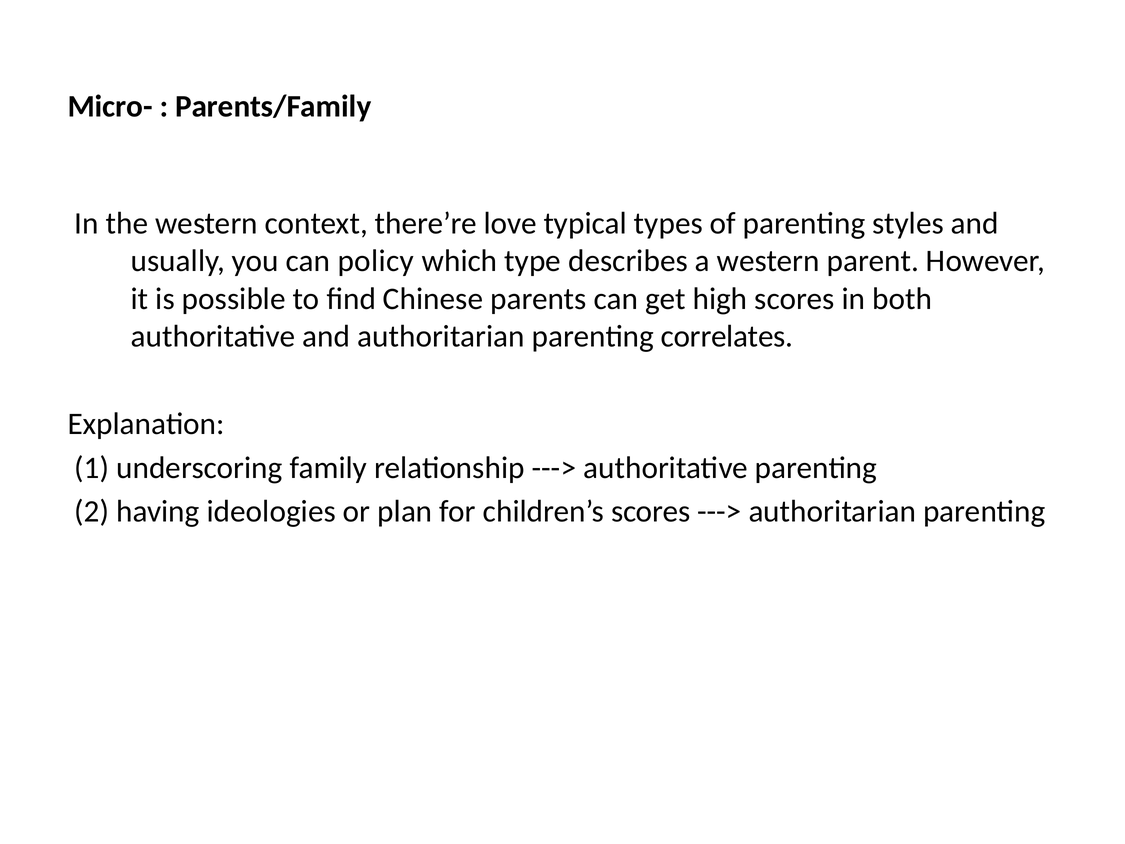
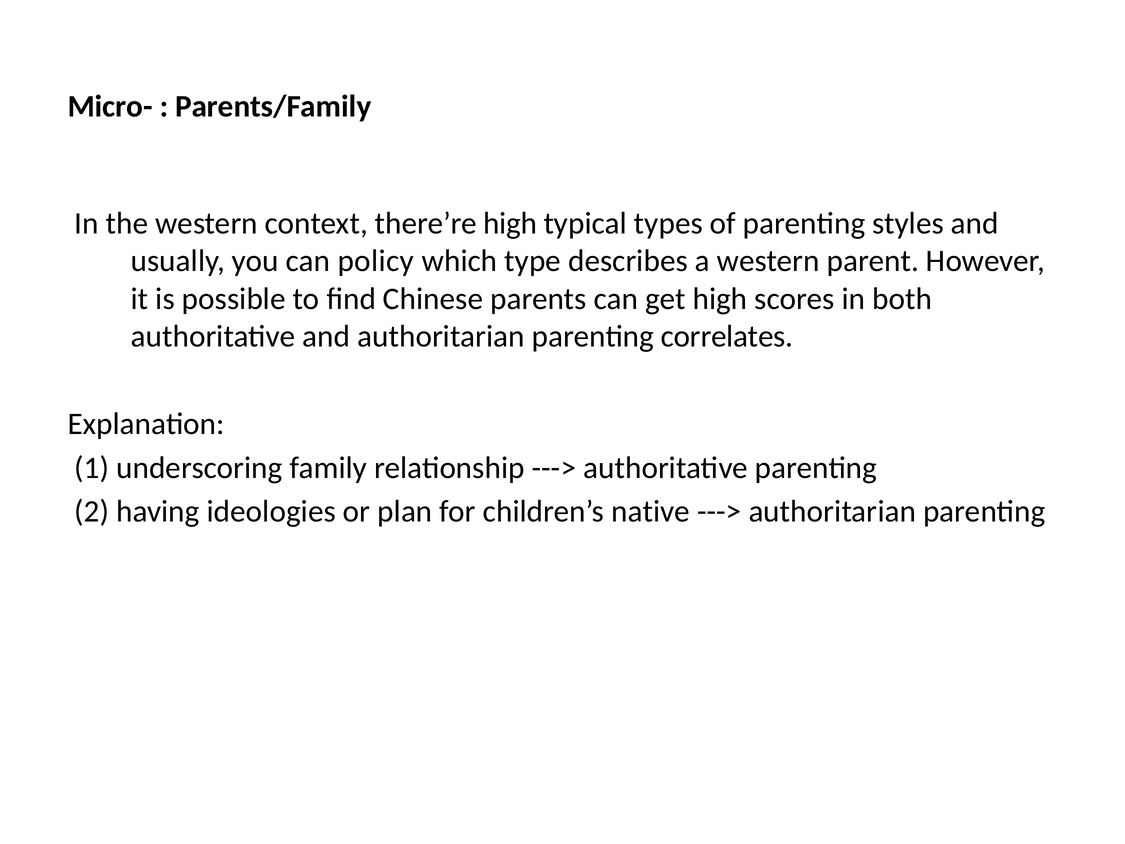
there’re love: love -> high
children’s scores: scores -> native
